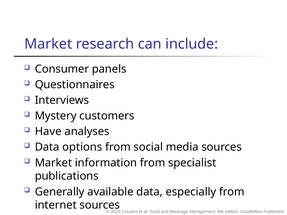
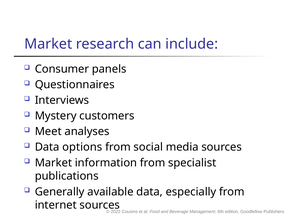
Have: Have -> Meet
